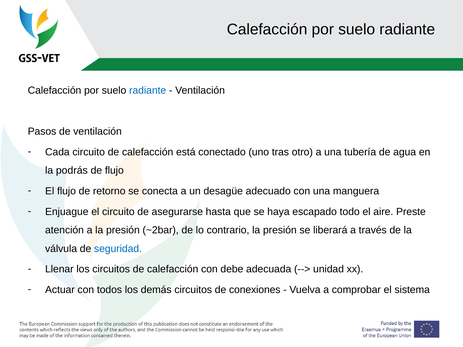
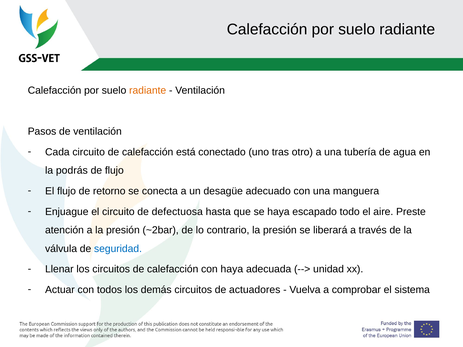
radiante at (148, 91) colour: blue -> orange
asegurarse: asegurarse -> defectuosa
con debe: debe -> haya
conexiones: conexiones -> actuadores
